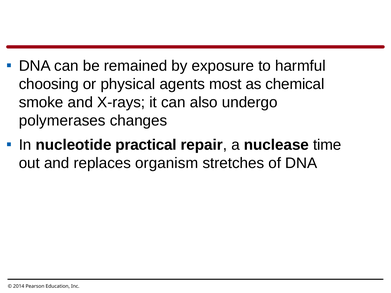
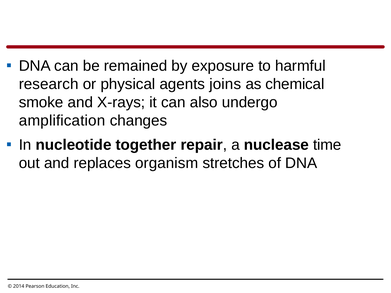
choosing: choosing -> research
most: most -> joins
polymerases: polymerases -> amplification
practical: practical -> together
